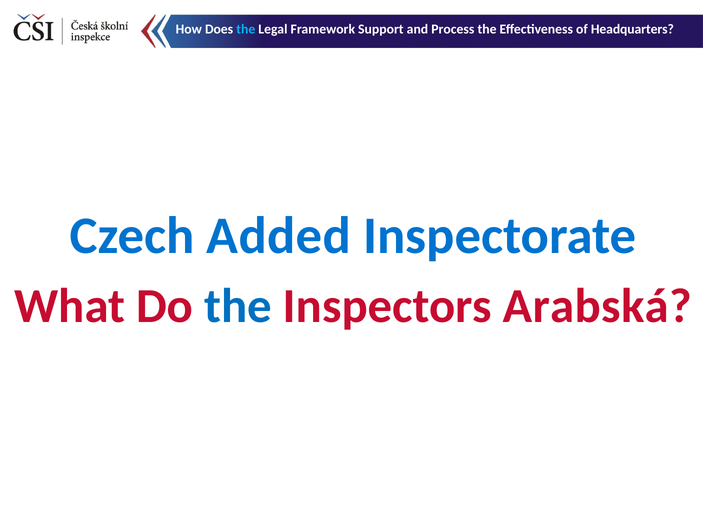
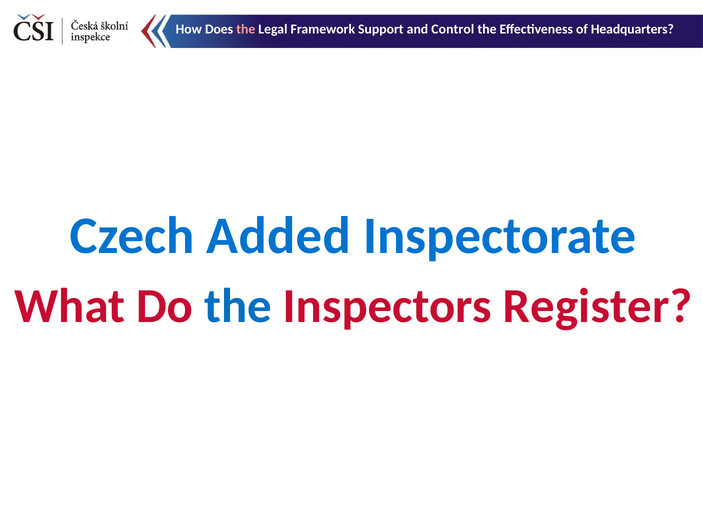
the at (246, 29) colour: light blue -> pink
Process: Process -> Control
Arabská: Arabská -> Register
